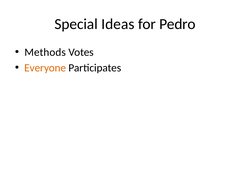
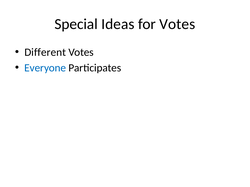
for Pedro: Pedro -> Votes
Methods: Methods -> Different
Everyone colour: orange -> blue
